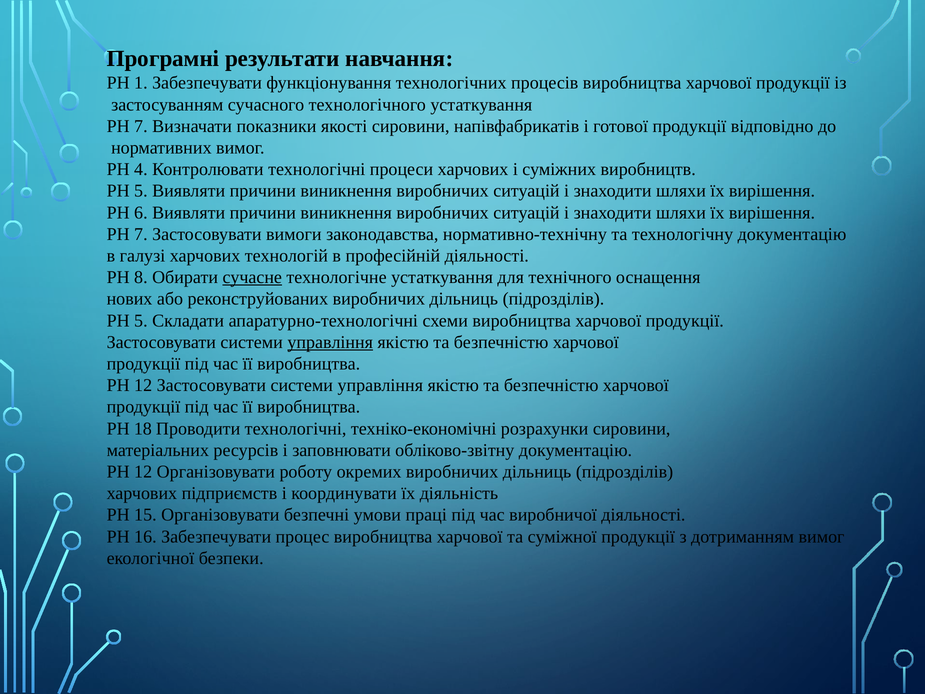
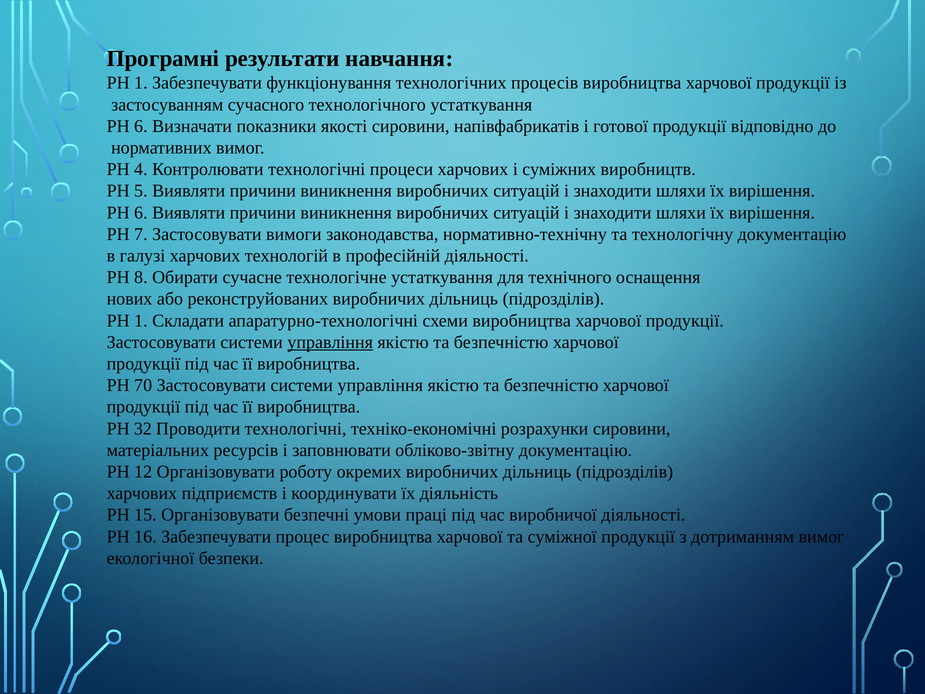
7 at (141, 126): 7 -> 6
сучасне underline: present -> none
5 at (141, 321): 5 -> 1
12 at (143, 385): 12 -> 70
18: 18 -> 32
